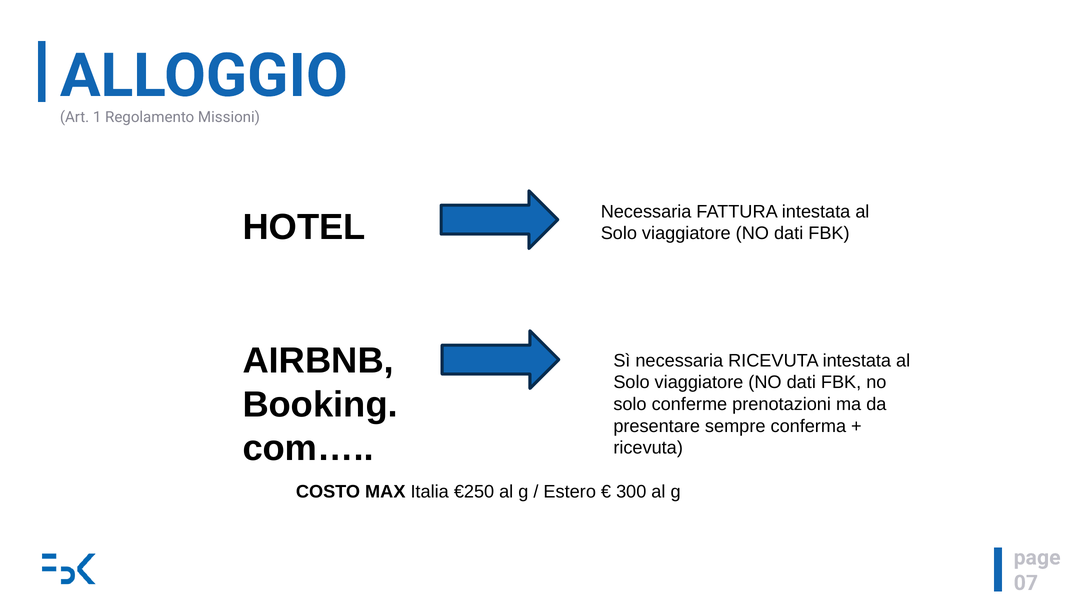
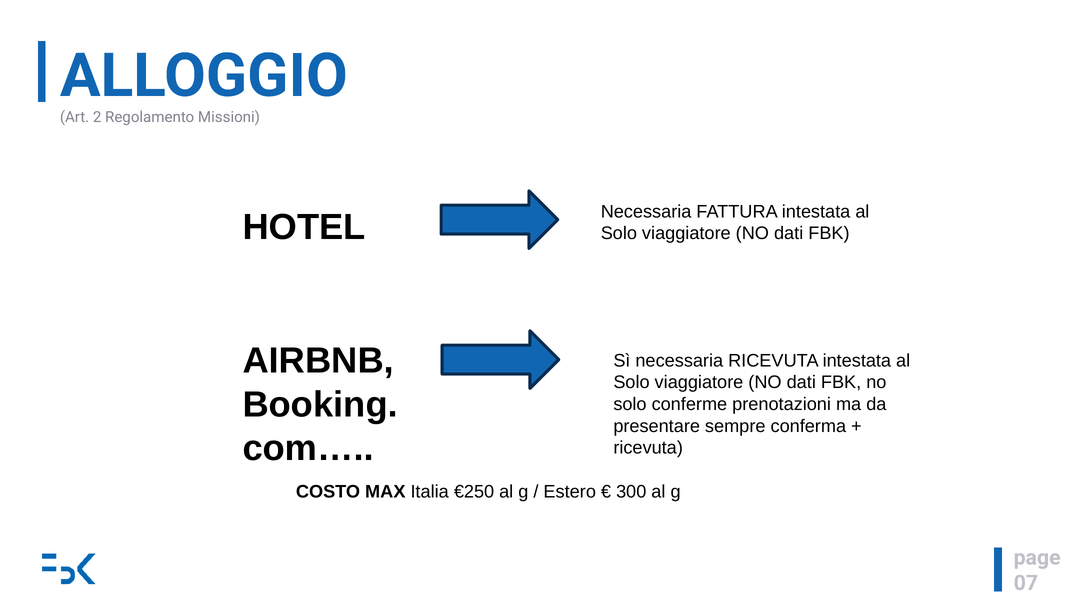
1: 1 -> 2
